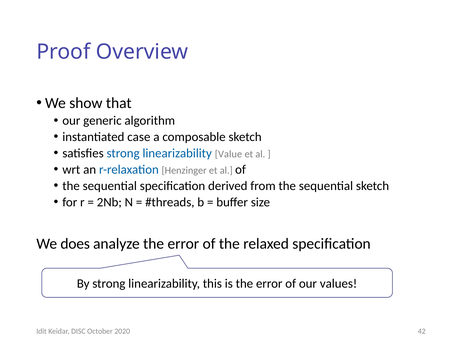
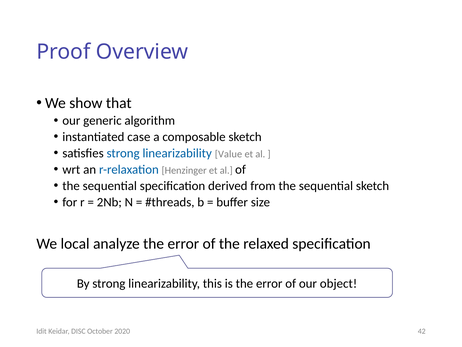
does: does -> local
values: values -> object
